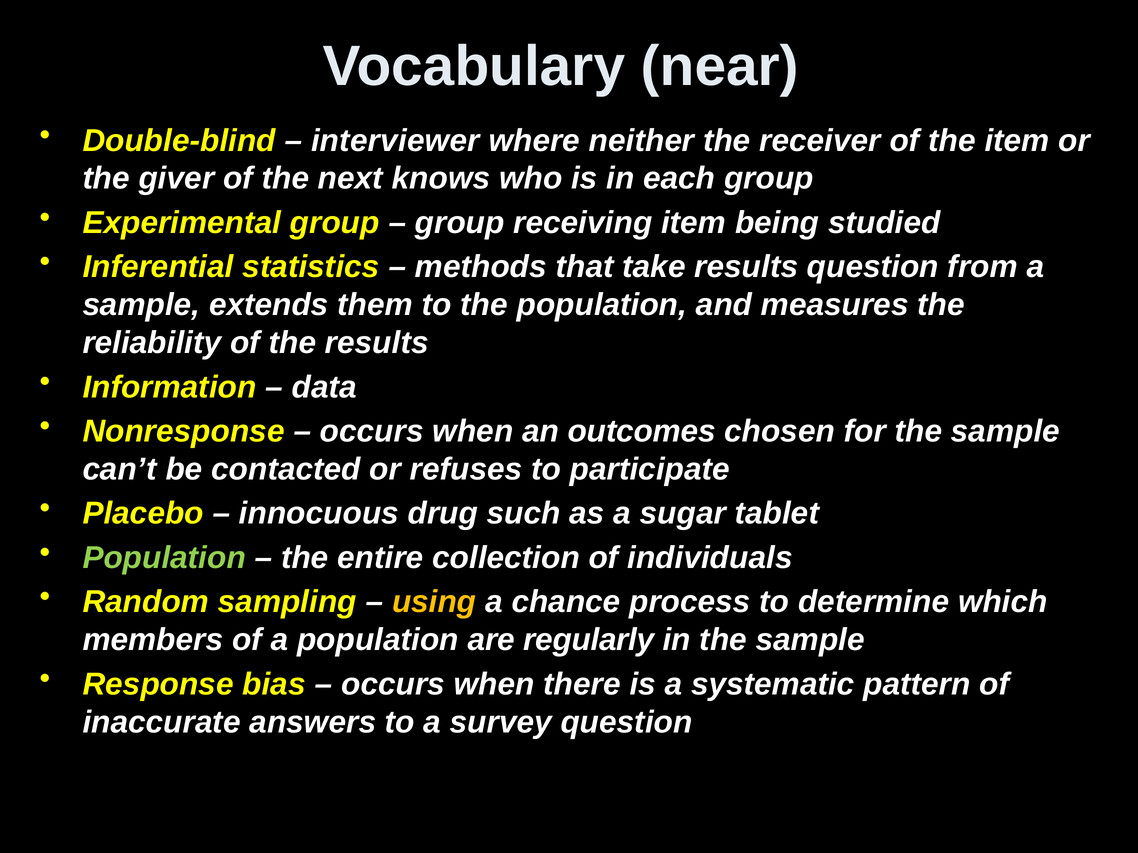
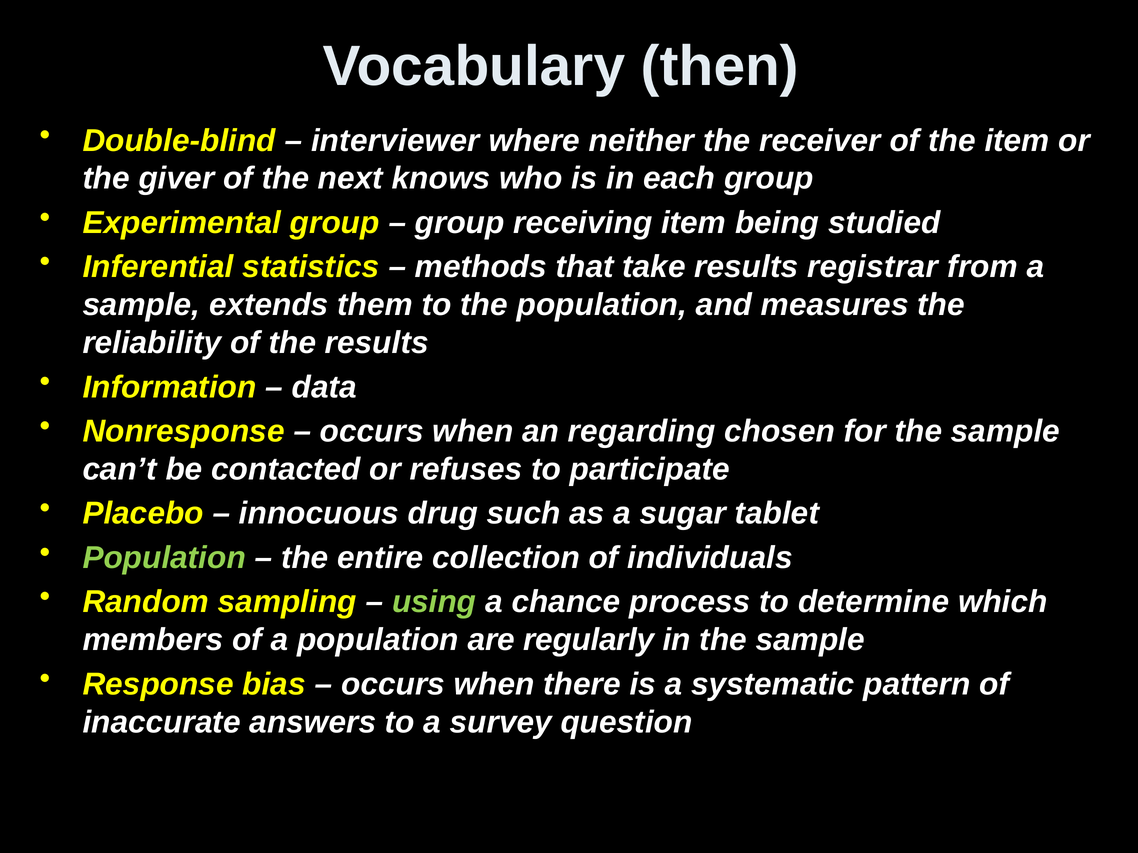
near: near -> then
results question: question -> registrar
outcomes: outcomes -> regarding
using colour: yellow -> light green
